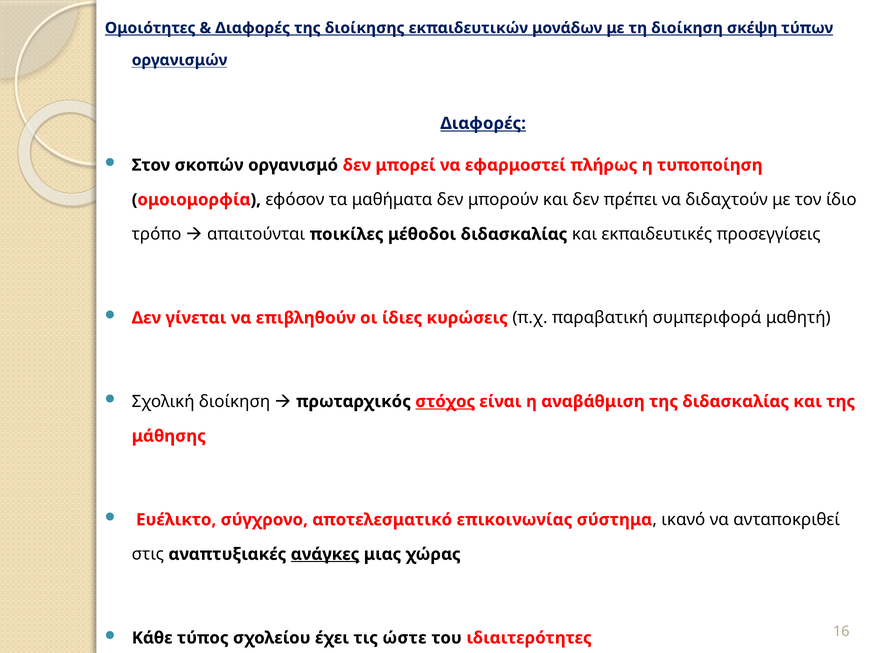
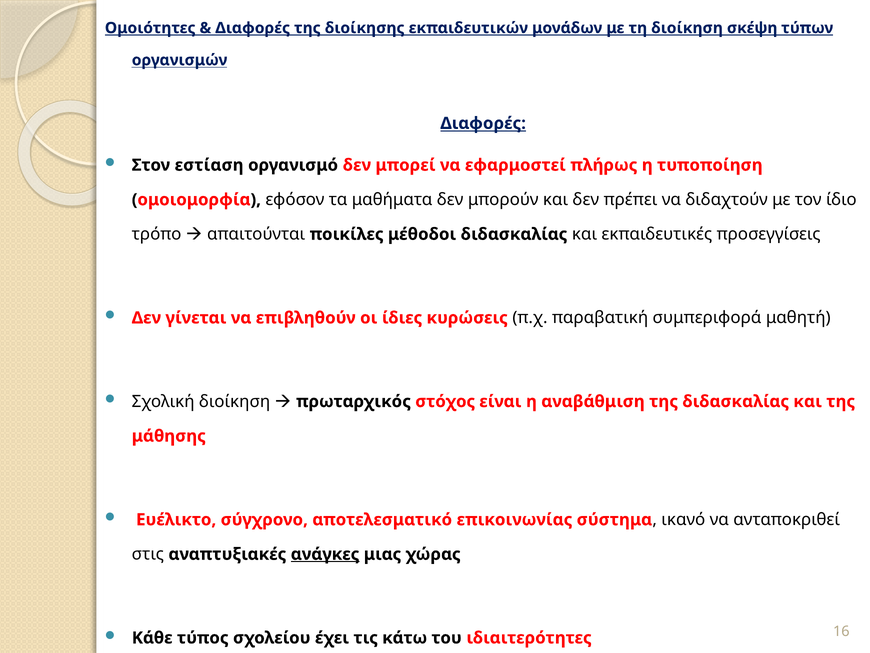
σκοπών: σκοπών -> εστίαση
στόχος underline: present -> none
ώστε: ώστε -> κάτω
